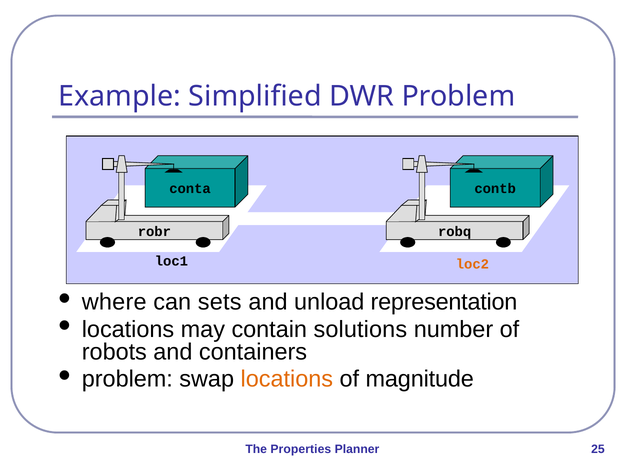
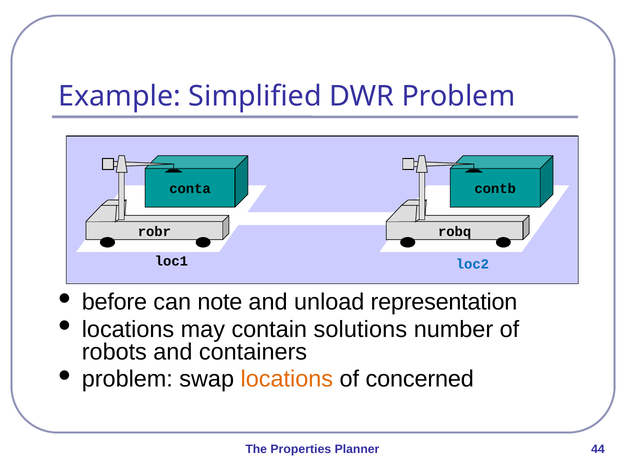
loc2 colour: orange -> blue
where: where -> before
sets: sets -> note
magnitude: magnitude -> concerned
25: 25 -> 44
